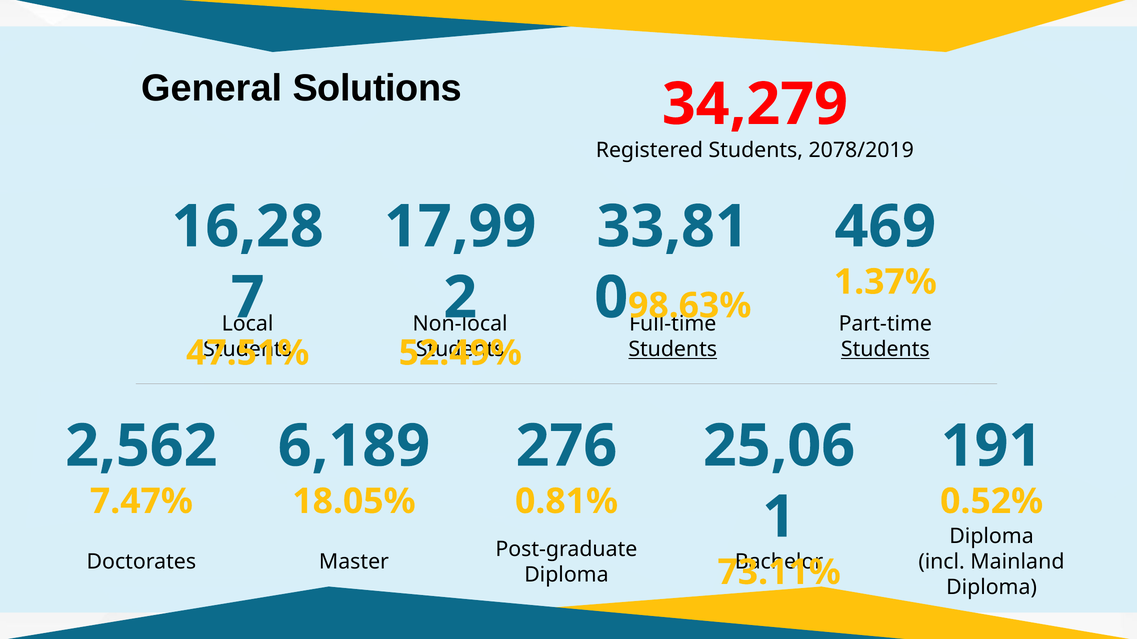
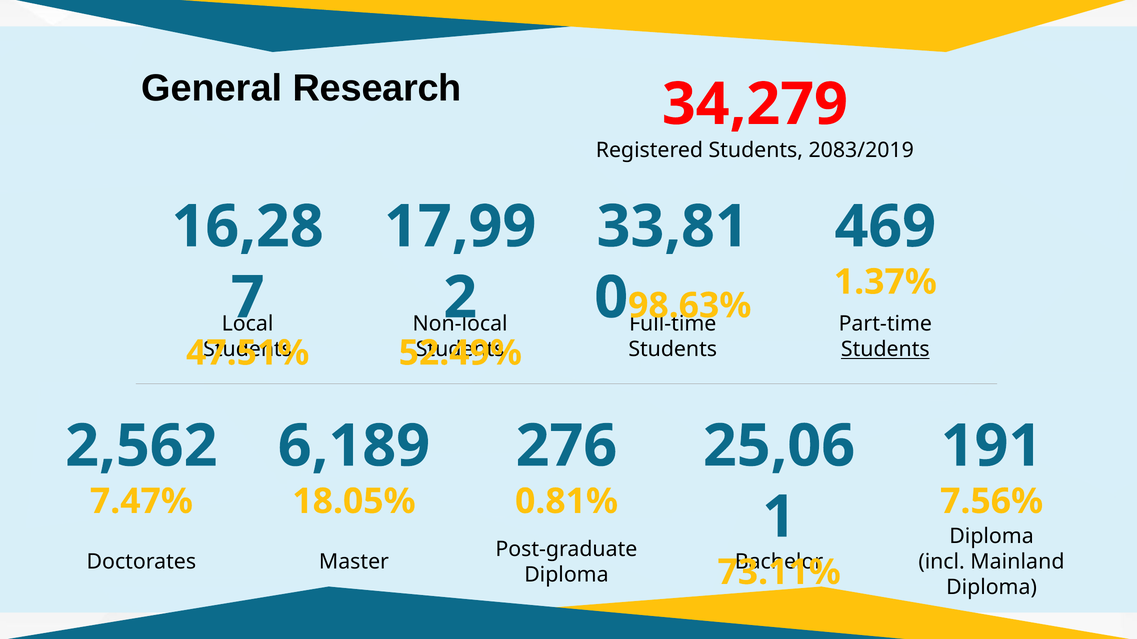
Solutions: Solutions -> Research
2078/2019: 2078/2019 -> 2083/2019
Students at (673, 350) underline: present -> none
0.52%: 0.52% -> 7.56%
